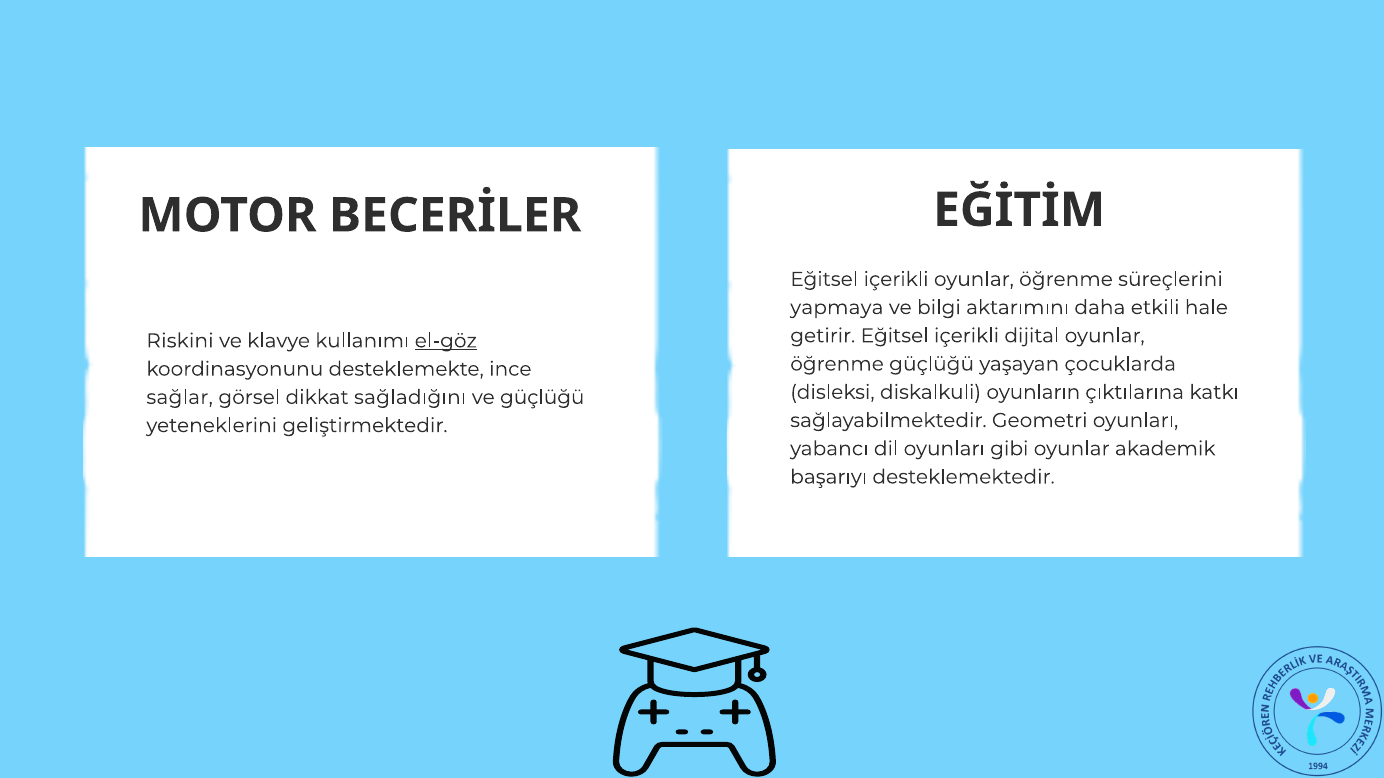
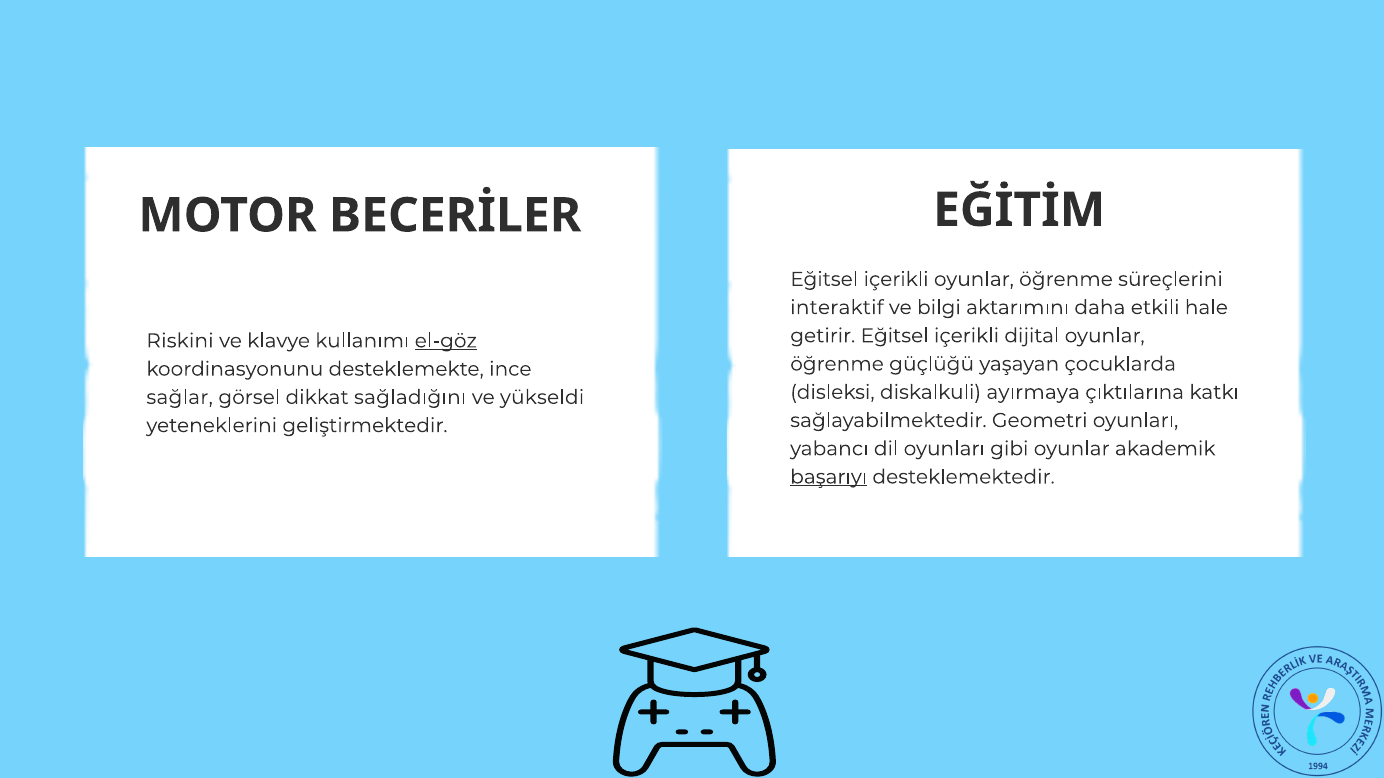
yapmaya: yapmaya -> interaktif
oyunların: oyunların -> ayırmaya
ve güçlüğü: güçlüğü -> yükseldi
başarıyı underline: none -> present
